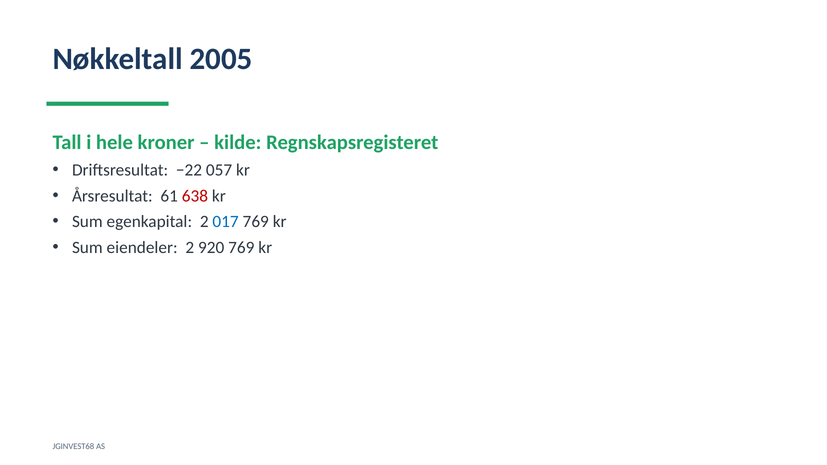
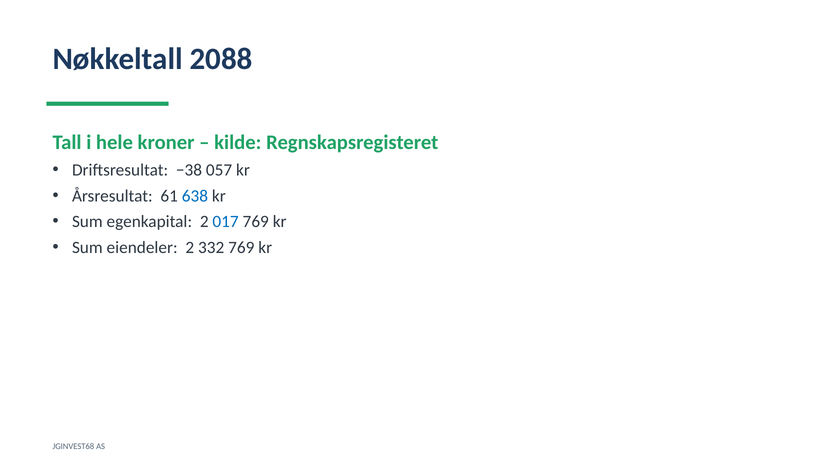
2005: 2005 -> 2088
−22: −22 -> −38
638 colour: red -> blue
920: 920 -> 332
